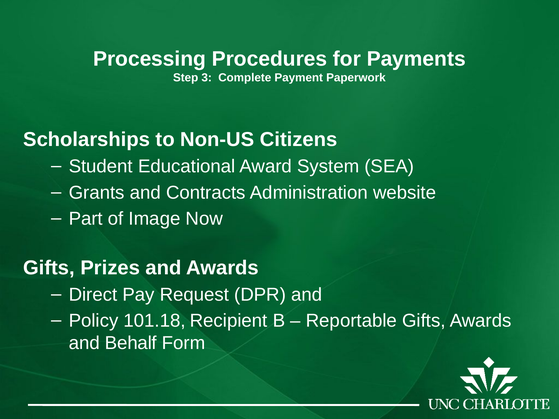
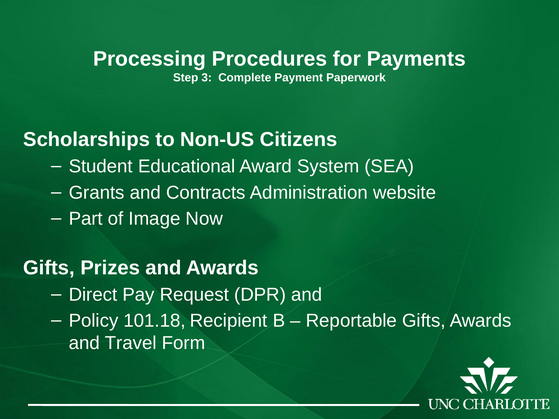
Behalf: Behalf -> Travel
